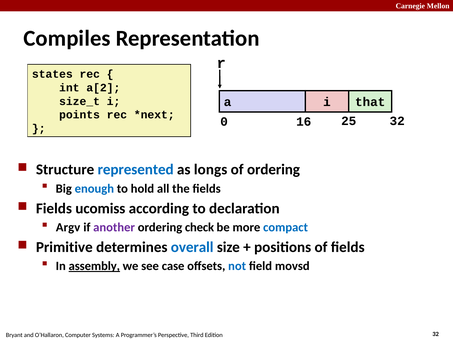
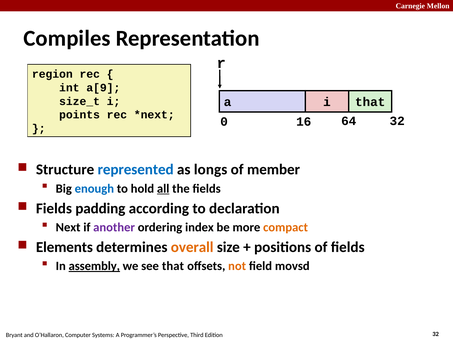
states: states -> region
a[2: a[2 -> a[9
25: 25 -> 64
of ordering: ordering -> member
all underline: none -> present
ucomiss: ucomiss -> padding
Argv: Argv -> Next
check: check -> index
compact colour: blue -> orange
Primitive: Primitive -> Elements
overall colour: blue -> orange
see case: case -> that
not colour: blue -> orange
